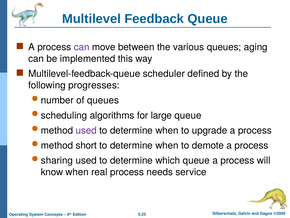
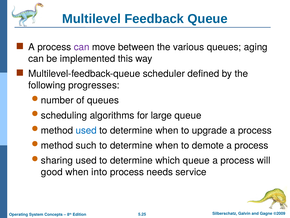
used at (86, 130) colour: purple -> blue
short: short -> such
know: know -> good
real: real -> into
